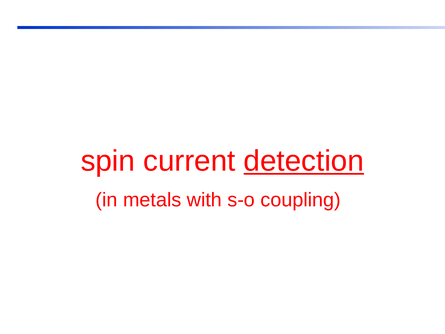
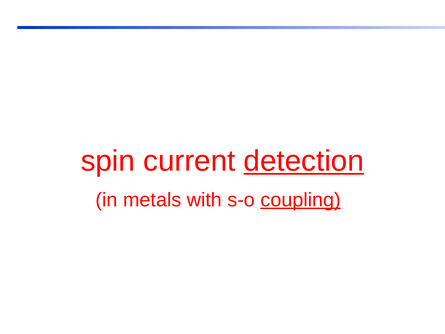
coupling underline: none -> present
